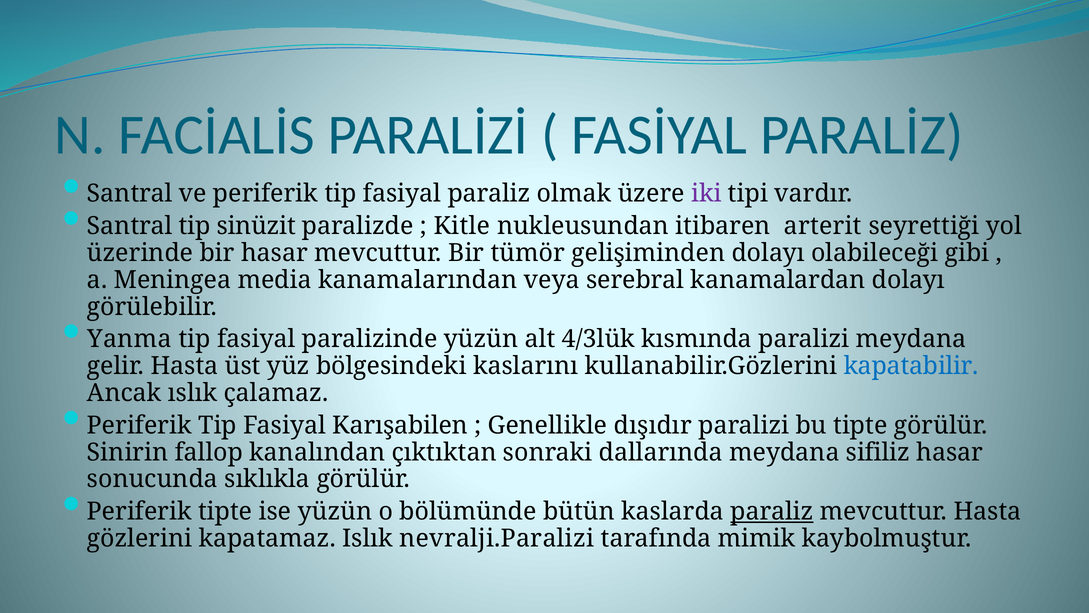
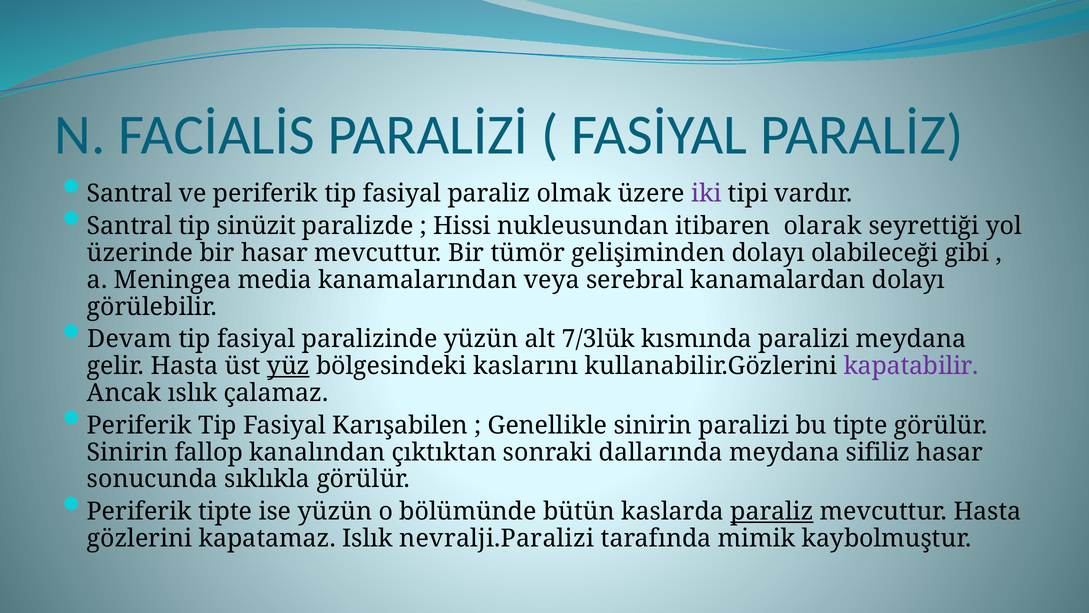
Kitle: Kitle -> Hissi
arterit: arterit -> olarak
Yanma: Yanma -> Devam
4/3lük: 4/3lük -> 7/3lük
yüz underline: none -> present
kapatabilir colour: blue -> purple
Genellikle dışıdır: dışıdır -> sinirin
